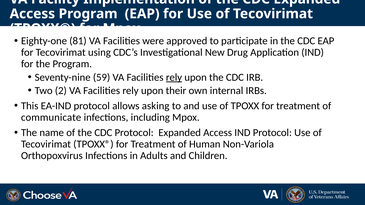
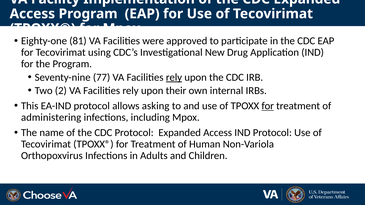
59: 59 -> 77
for at (268, 106) underline: none -> present
communicate: communicate -> administering
